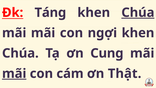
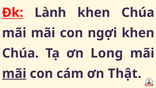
Táng: Táng -> Lành
Chúa at (138, 13) underline: present -> none
Cung: Cung -> Long
